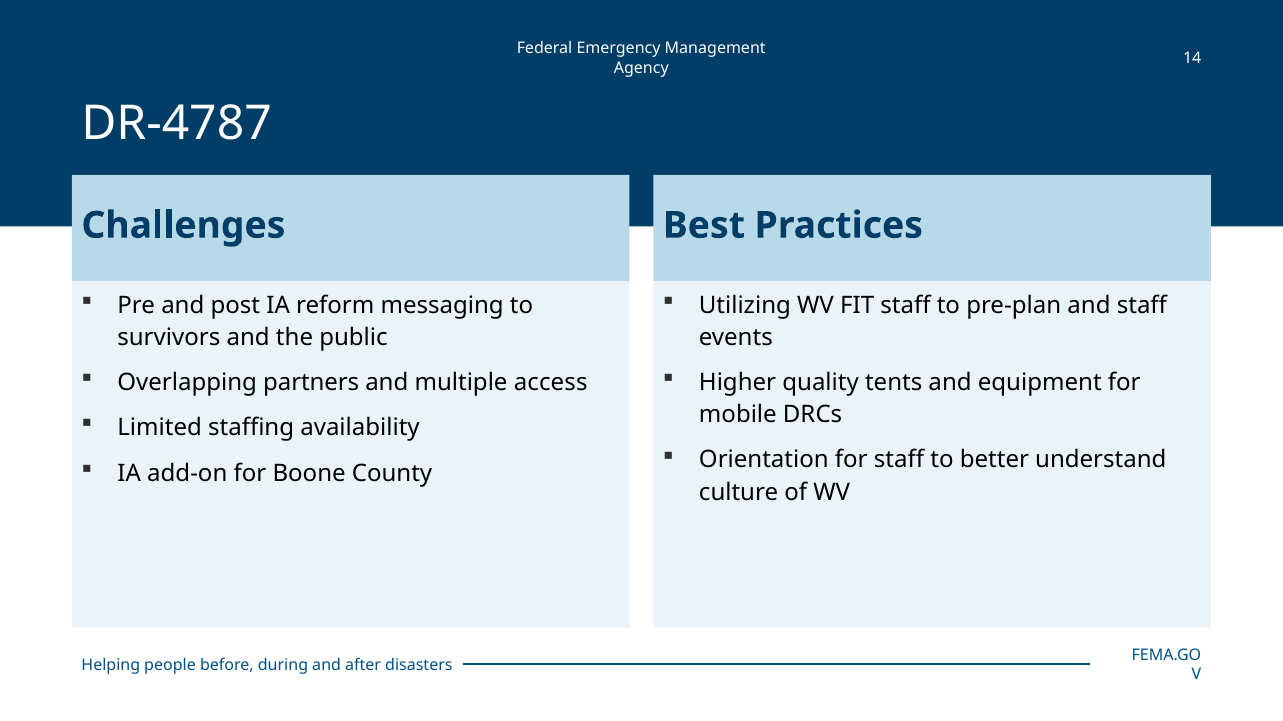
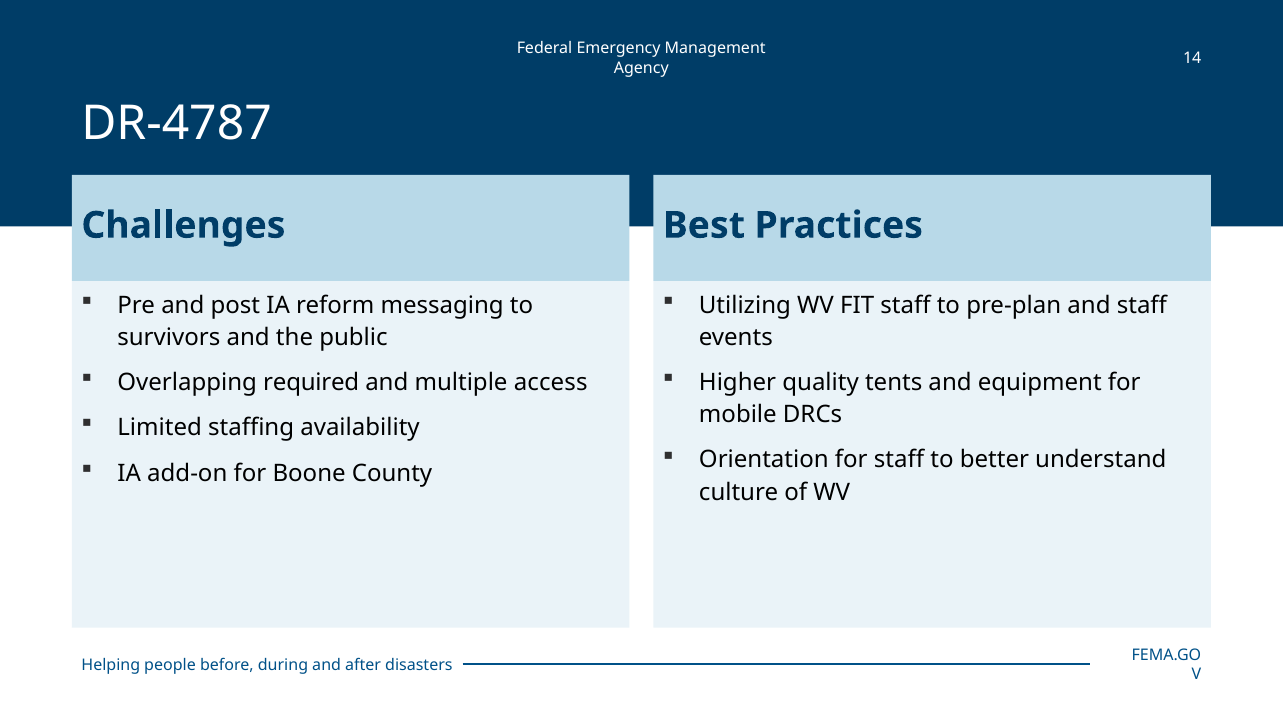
partners: partners -> required
